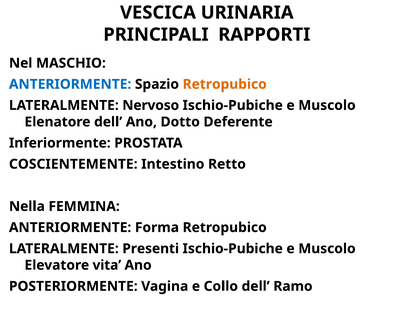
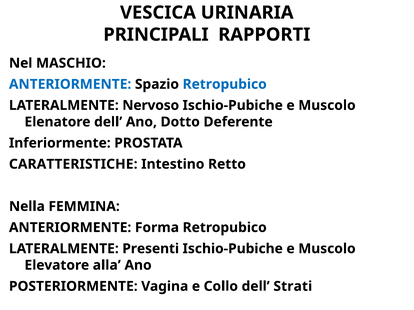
Retropubico at (225, 84) colour: orange -> blue
COSCIENTEMENTE: COSCIENTEMENTE -> CARATTERISTICHE
vita: vita -> alla
Ramo: Ramo -> Strati
